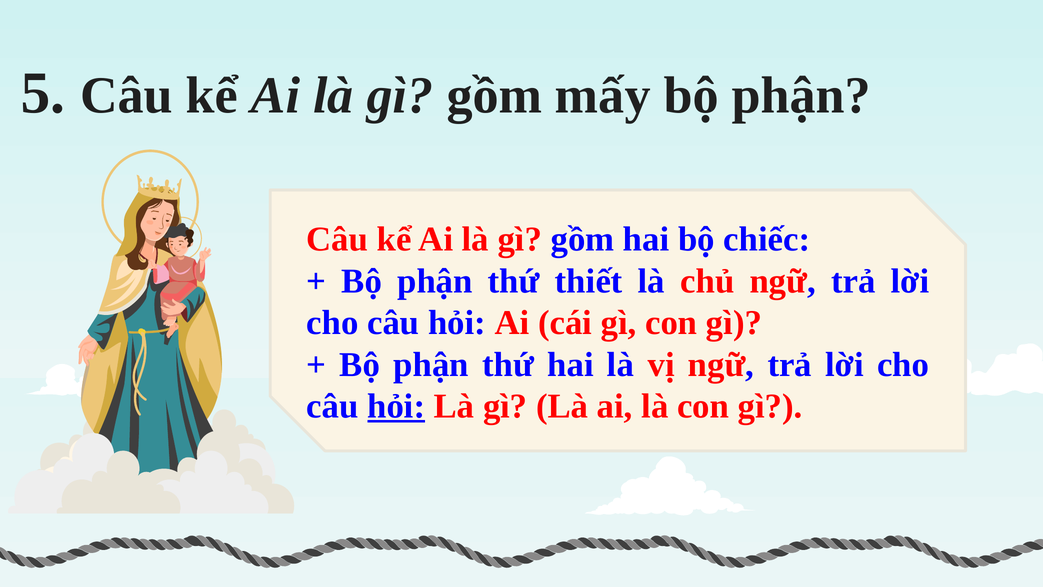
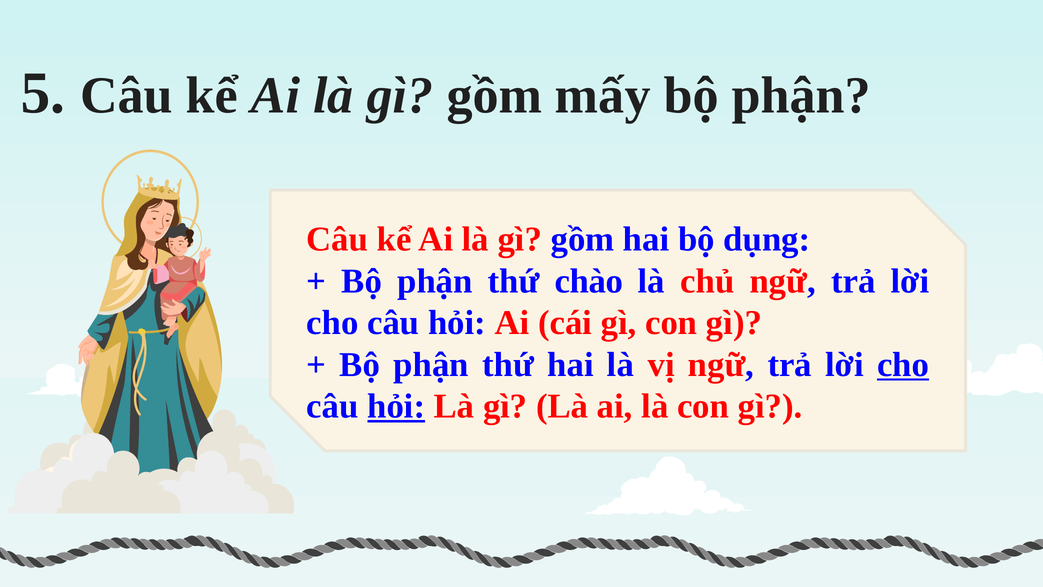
chiếc: chiếc -> dụng
thiết: thiết -> chào
cho at (903, 364) underline: none -> present
